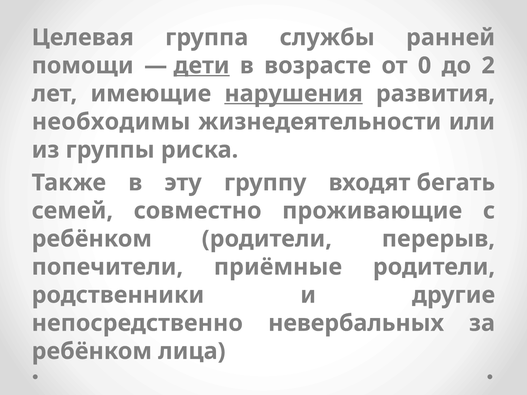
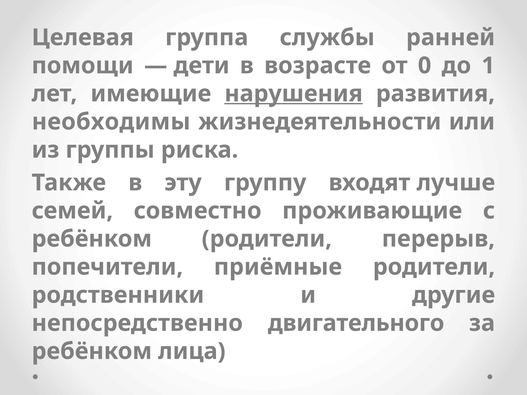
дети underline: present -> none
2: 2 -> 1
бегать: бегать -> лучше
невербальных: невербальных -> двигательного
